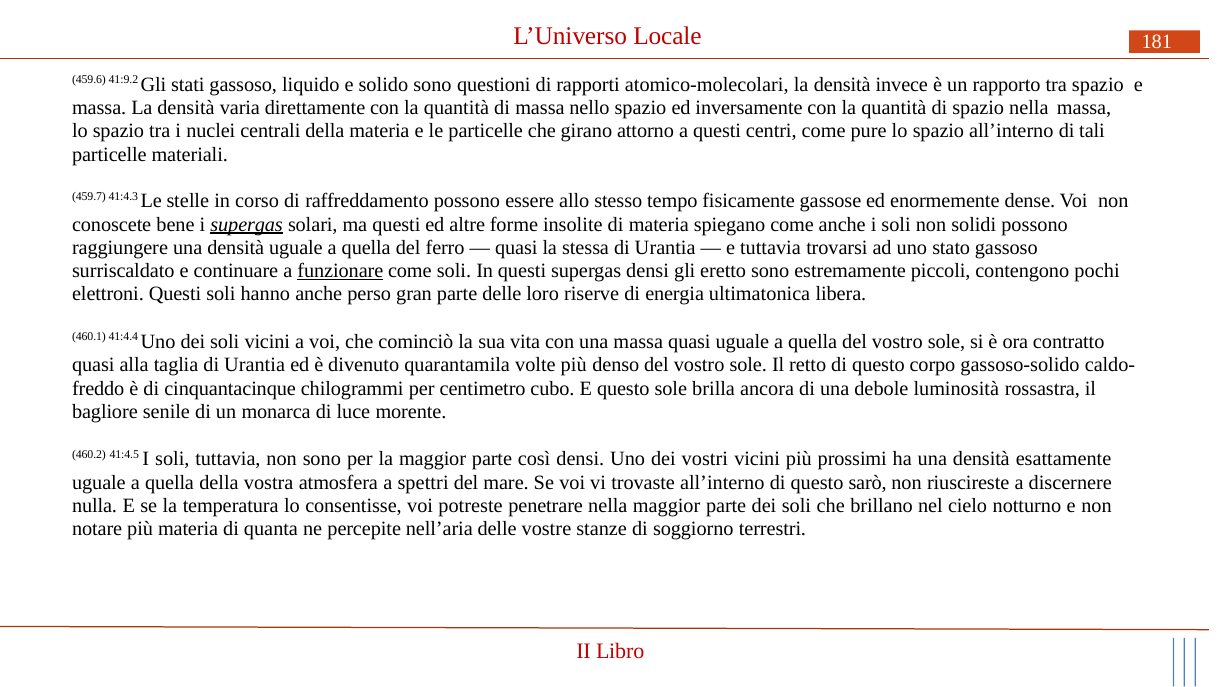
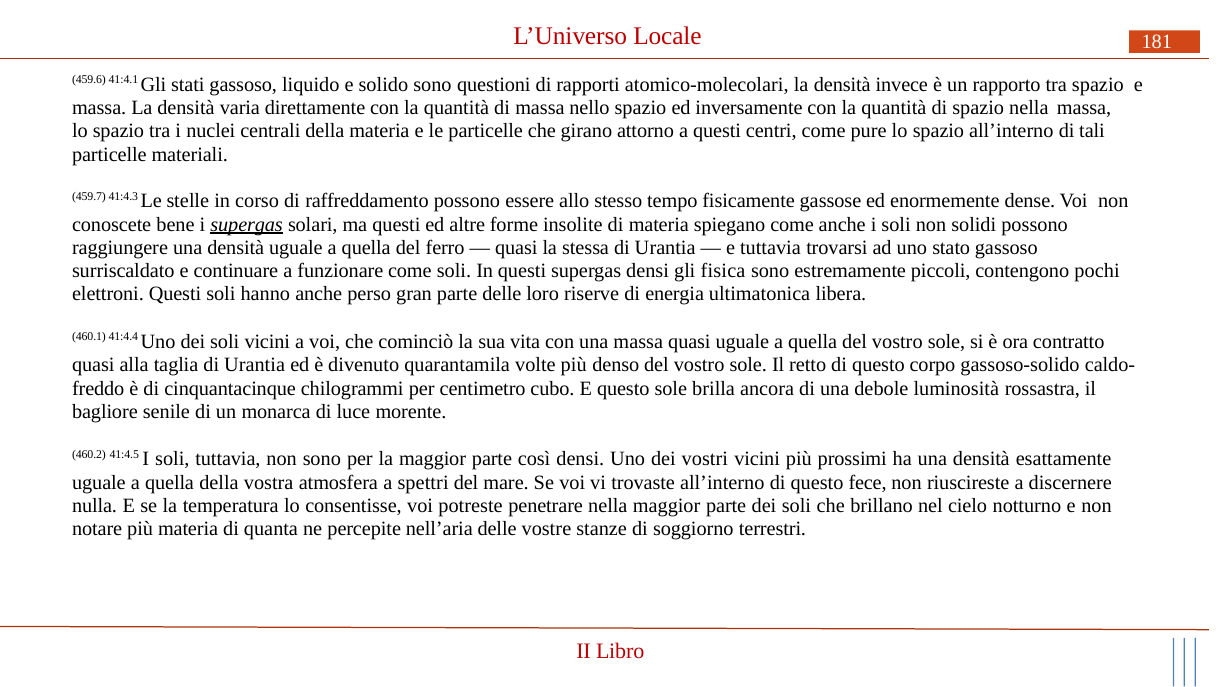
41:9.2: 41:9.2 -> 41:4.1
funzionare underline: present -> none
eretto: eretto -> fisica
sarò: sarò -> fece
